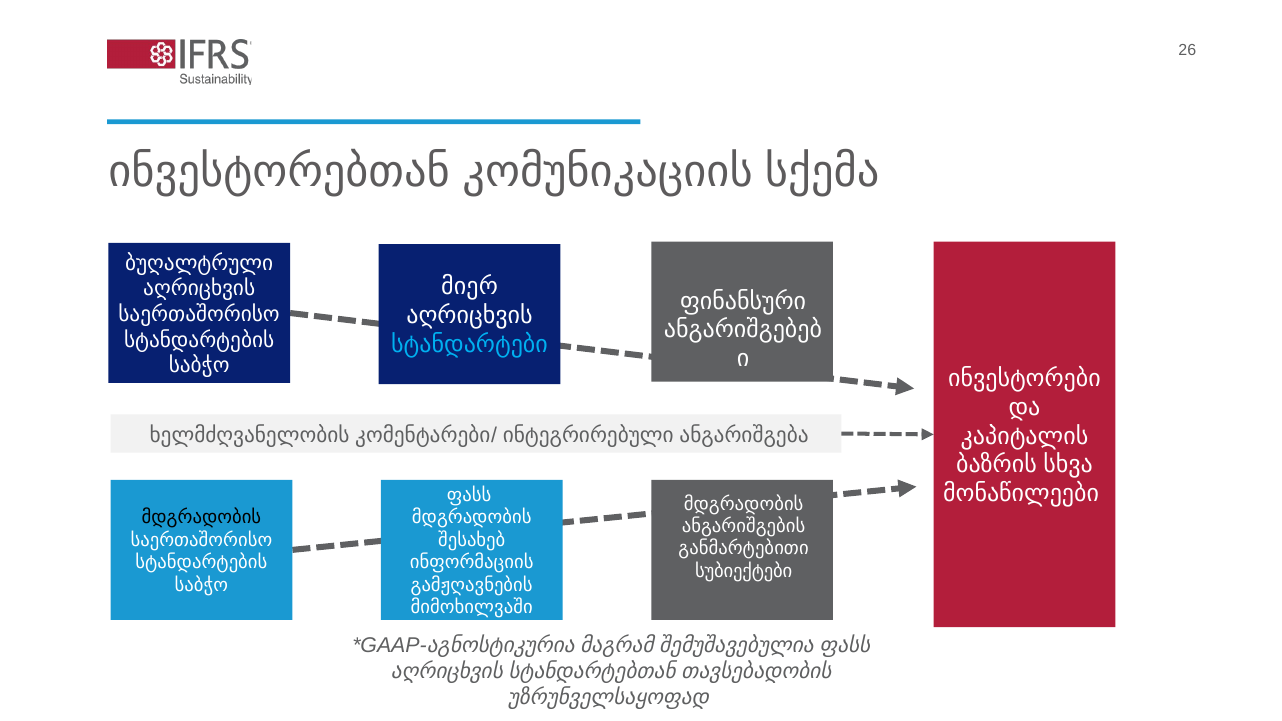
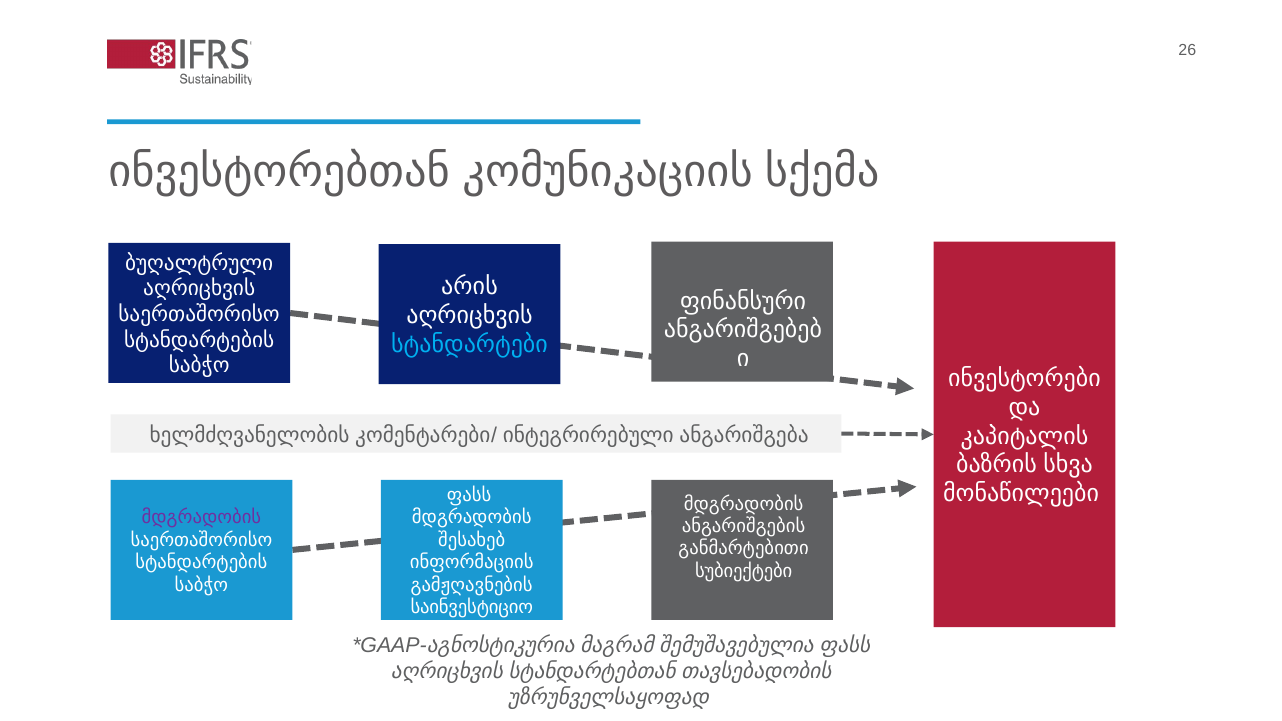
მიერ: მიერ -> არის
მდგრადობის at (201, 518) colour: black -> purple
მიმოხილვაში: მიმოხილვაში -> საინვესტიციო
